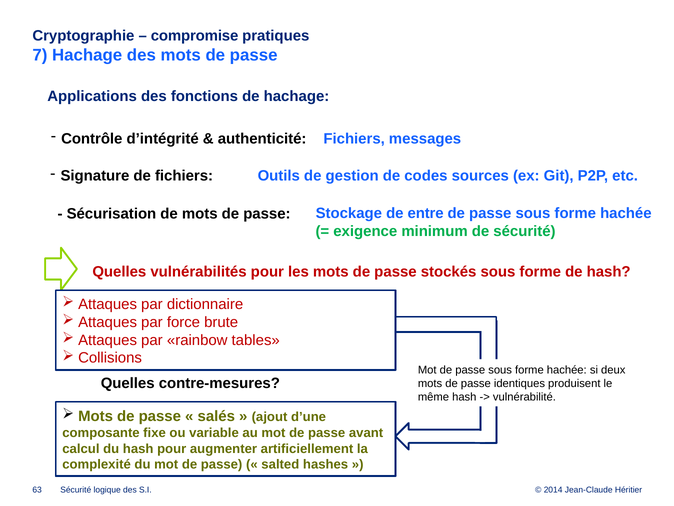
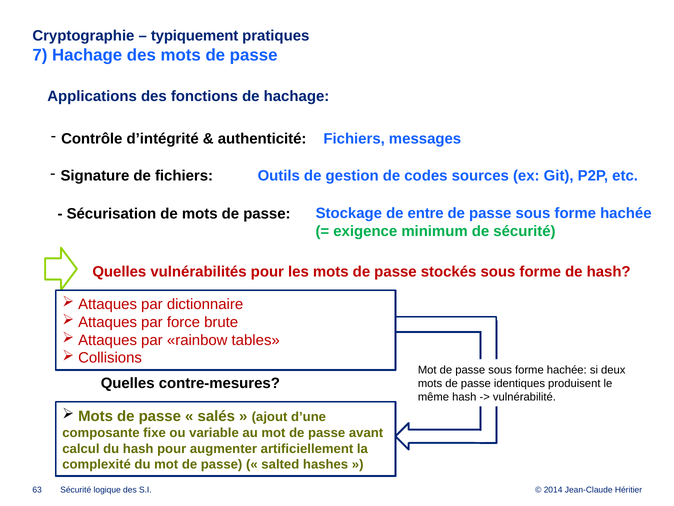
compromise: compromise -> typiquement
